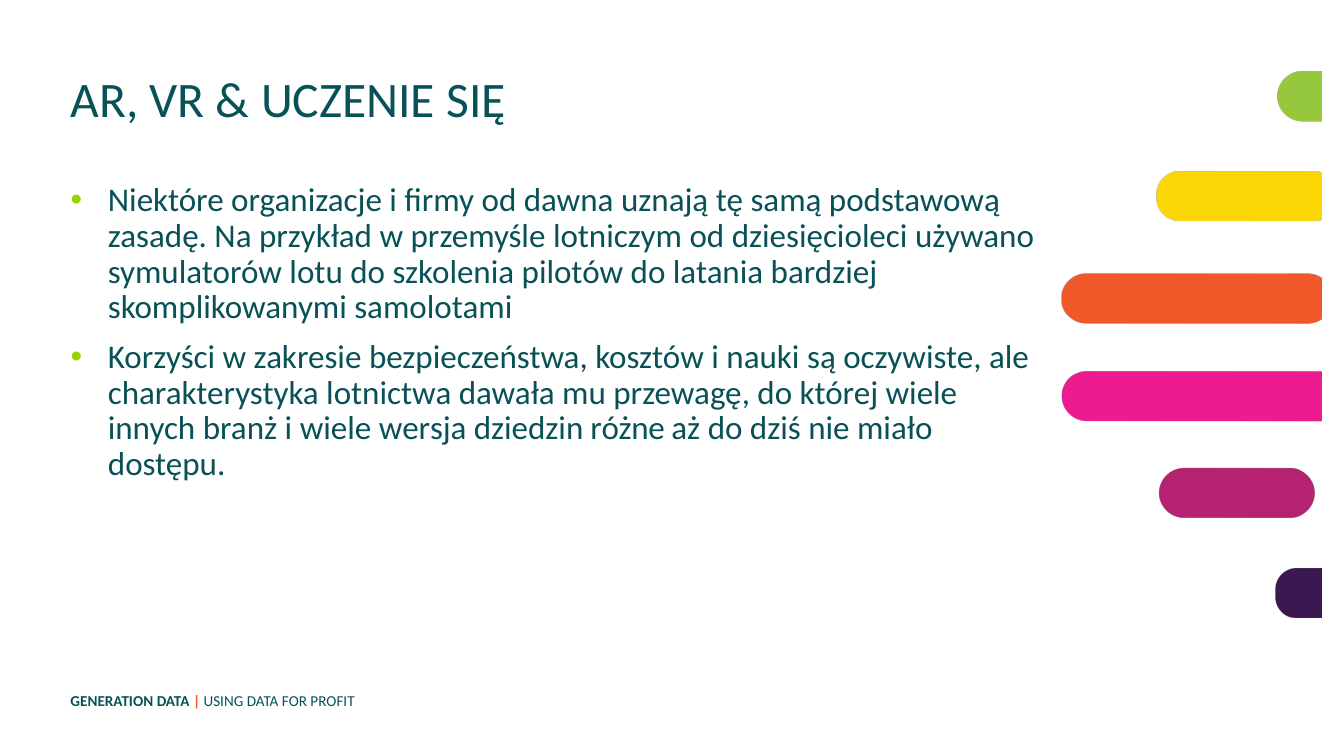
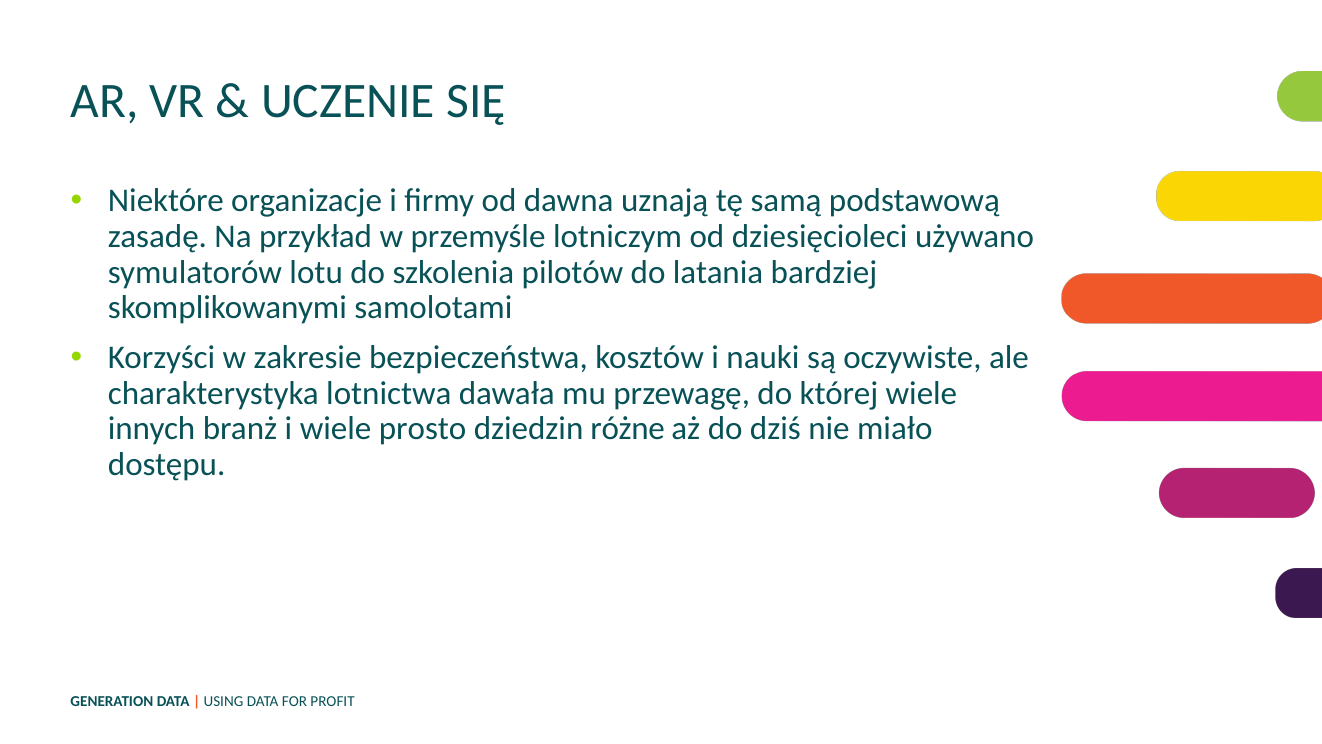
wersja: wersja -> prosto
